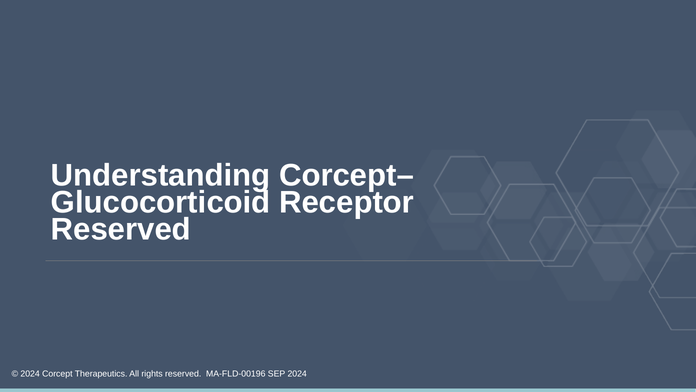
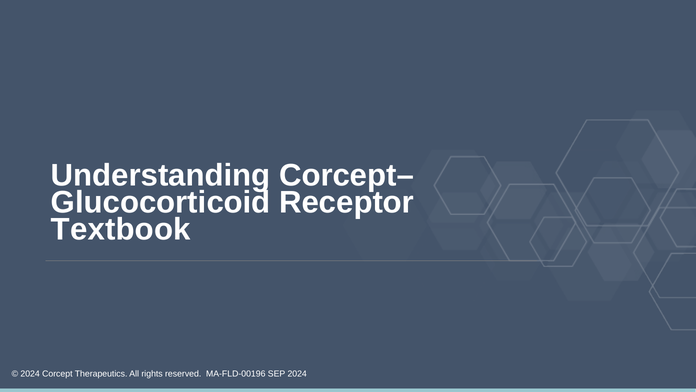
Reserved at (121, 229): Reserved -> Textbook
